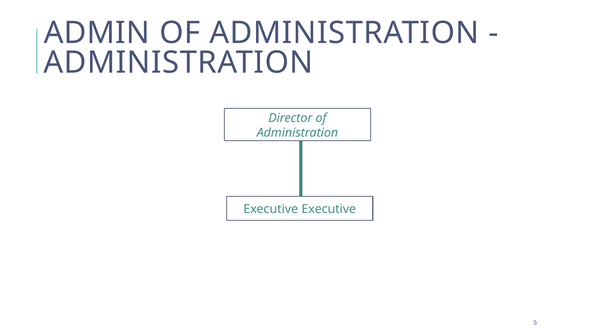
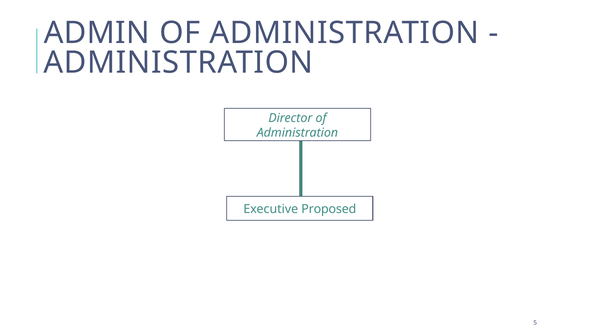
Executive Executive: Executive -> Proposed
